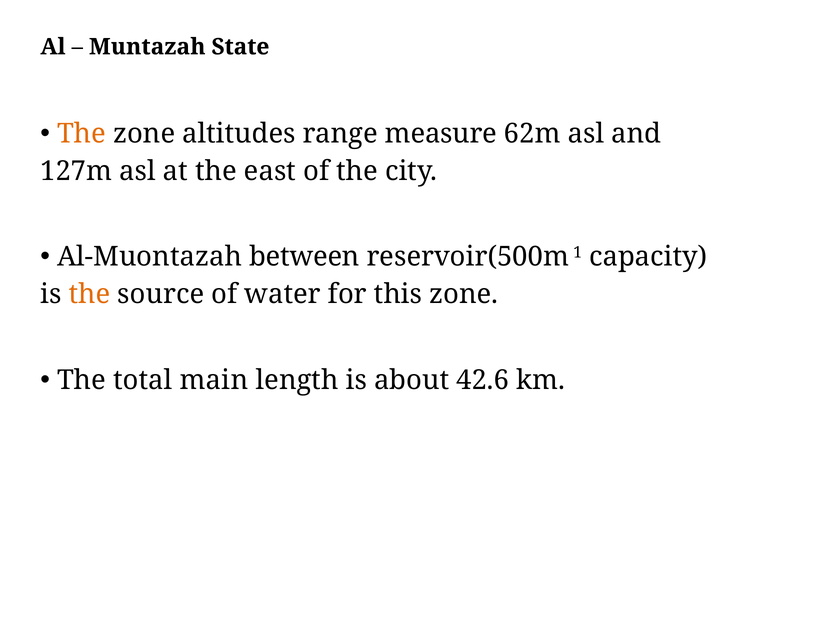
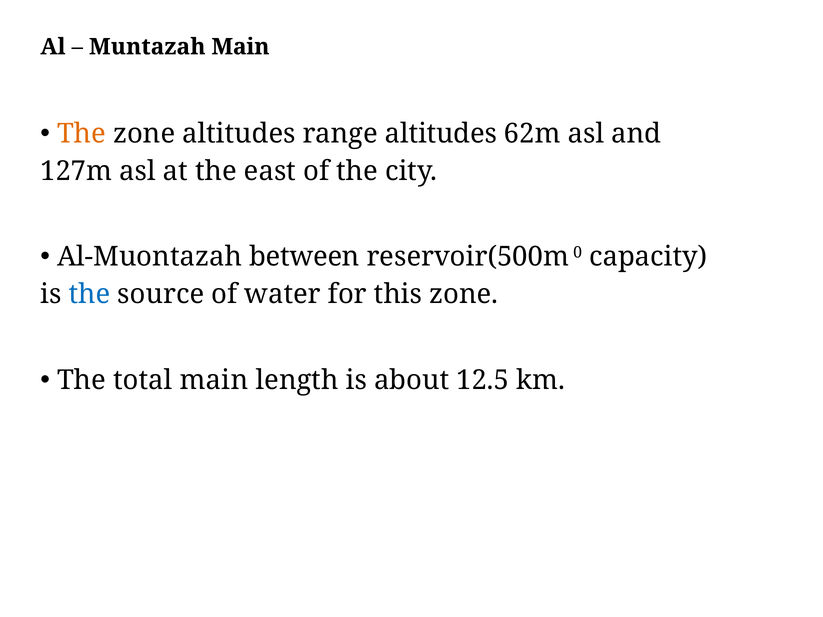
Muntazah State: State -> Main
range measure: measure -> altitudes
1: 1 -> 0
the at (90, 294) colour: orange -> blue
42.6: 42.6 -> 12.5
